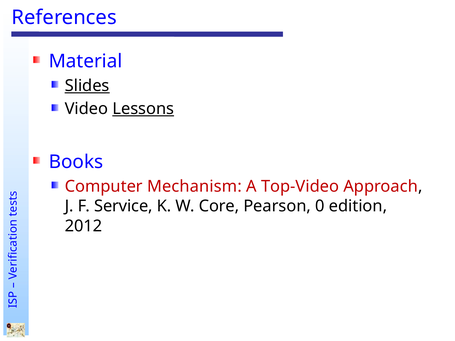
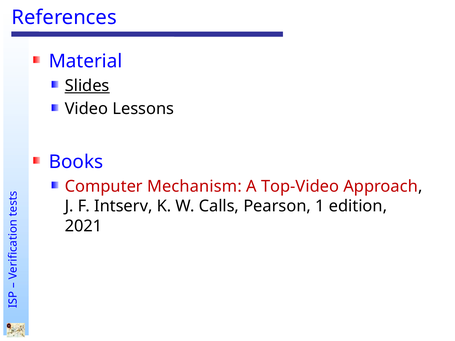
Lessons underline: present -> none
Service: Service -> Intserv
Core: Core -> Calls
0: 0 -> 1
2012: 2012 -> 2021
